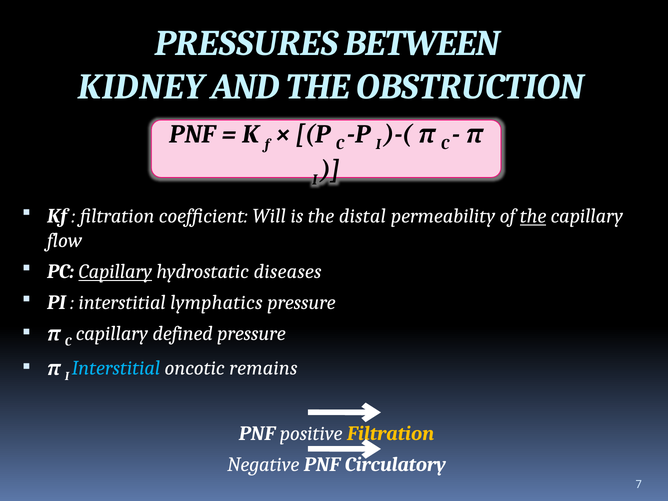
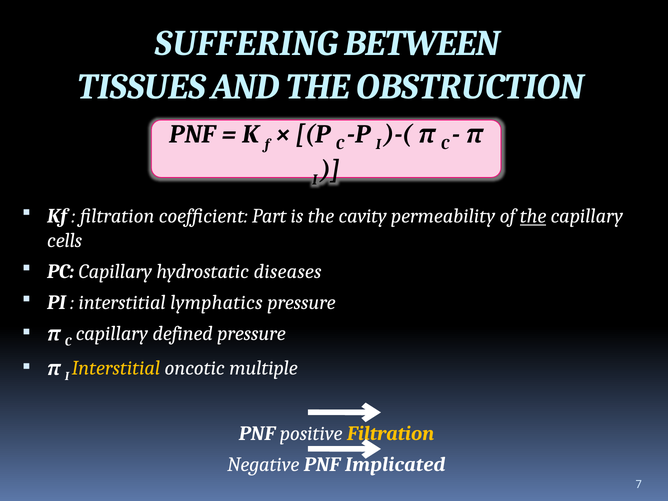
PRESSURES: PRESSURES -> SUFFERING
KIDNEY: KIDNEY -> TISSUES
Will: Will -> Part
distal: distal -> cavity
flow: flow -> cells
Capillary at (115, 272) underline: present -> none
Interstitial at (116, 368) colour: light blue -> yellow
remains: remains -> multiple
Circulatory: Circulatory -> Implicated
